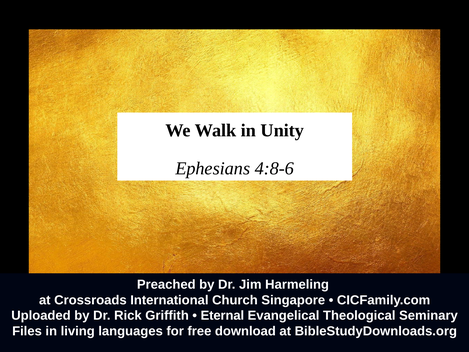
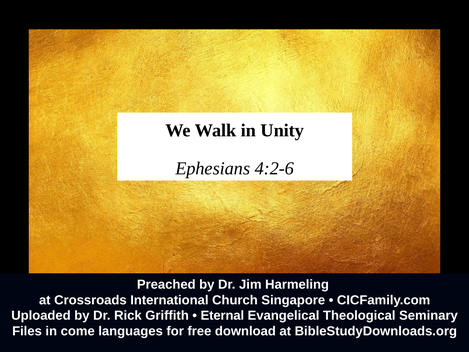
4:8-6: 4:8-6 -> 4:2-6
living: living -> come
